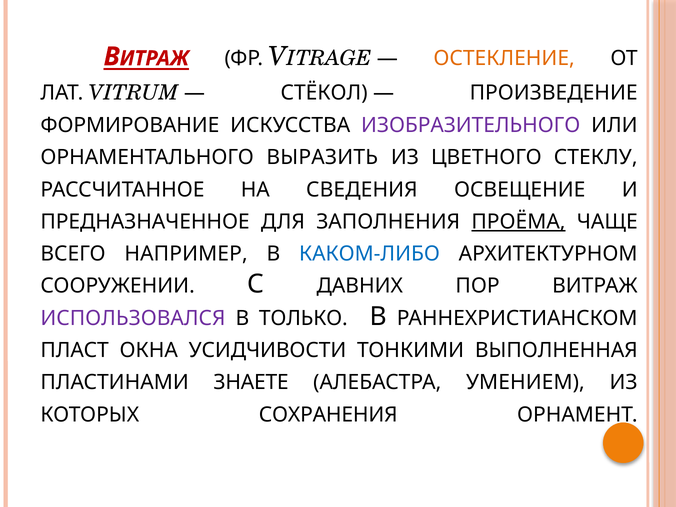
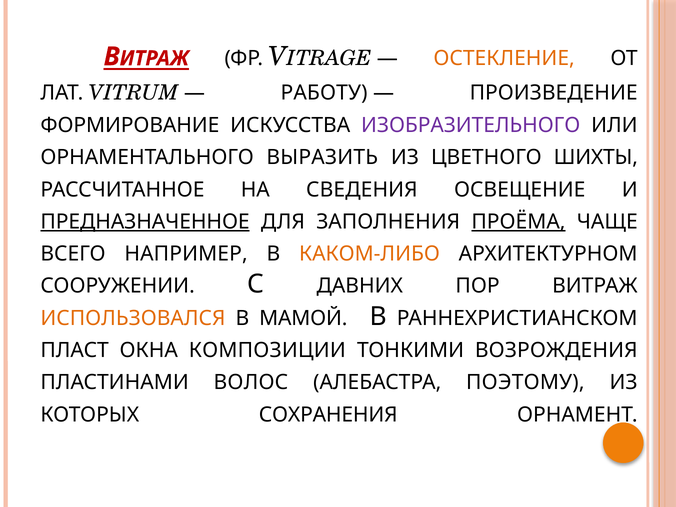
СТЁКОЛ: СТЁКОЛ -> РАБОТУ
СТЕКЛУ: СТЕКЛУ -> ШИХТЫ
ПРЕДНАЗНАЧЕННОЕ underline: none -> present
КАКОМ-ЛИБО colour: blue -> orange
ИСПОЛЬЗОВАЛСЯ colour: purple -> orange
ТОЛЬКО: ТОЛЬКО -> МАМОЙ
УСИДЧИВОСТИ: УСИДЧИВОСТИ -> КОМПОЗИЦИИ
ВЫПОЛНЕННАЯ: ВЫПОЛНЕННАЯ -> ВОЗРОЖДЕНИЯ
ЗНАЕТЕ: ЗНАЕТЕ -> ВОЛОС
УМЕНИЕМ: УМЕНИЕМ -> ПОЭТОМУ
